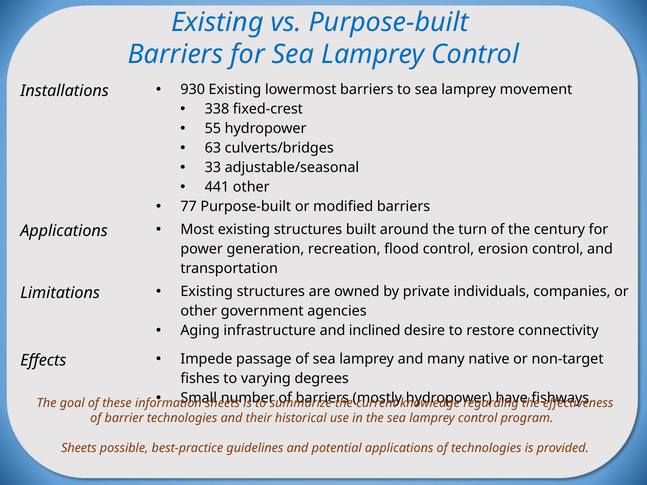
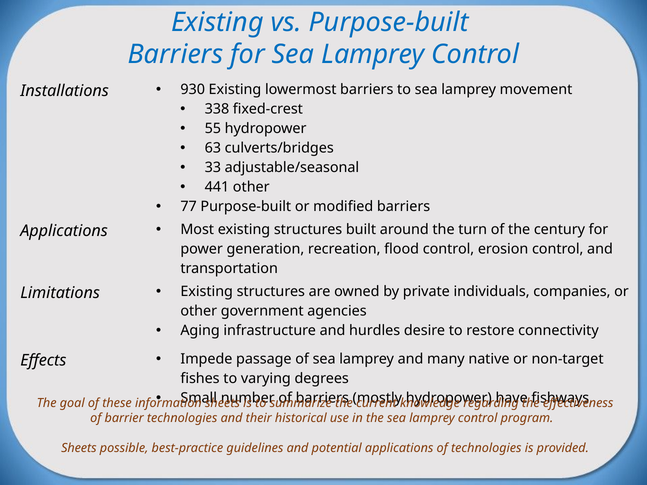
inclined: inclined -> hurdles
